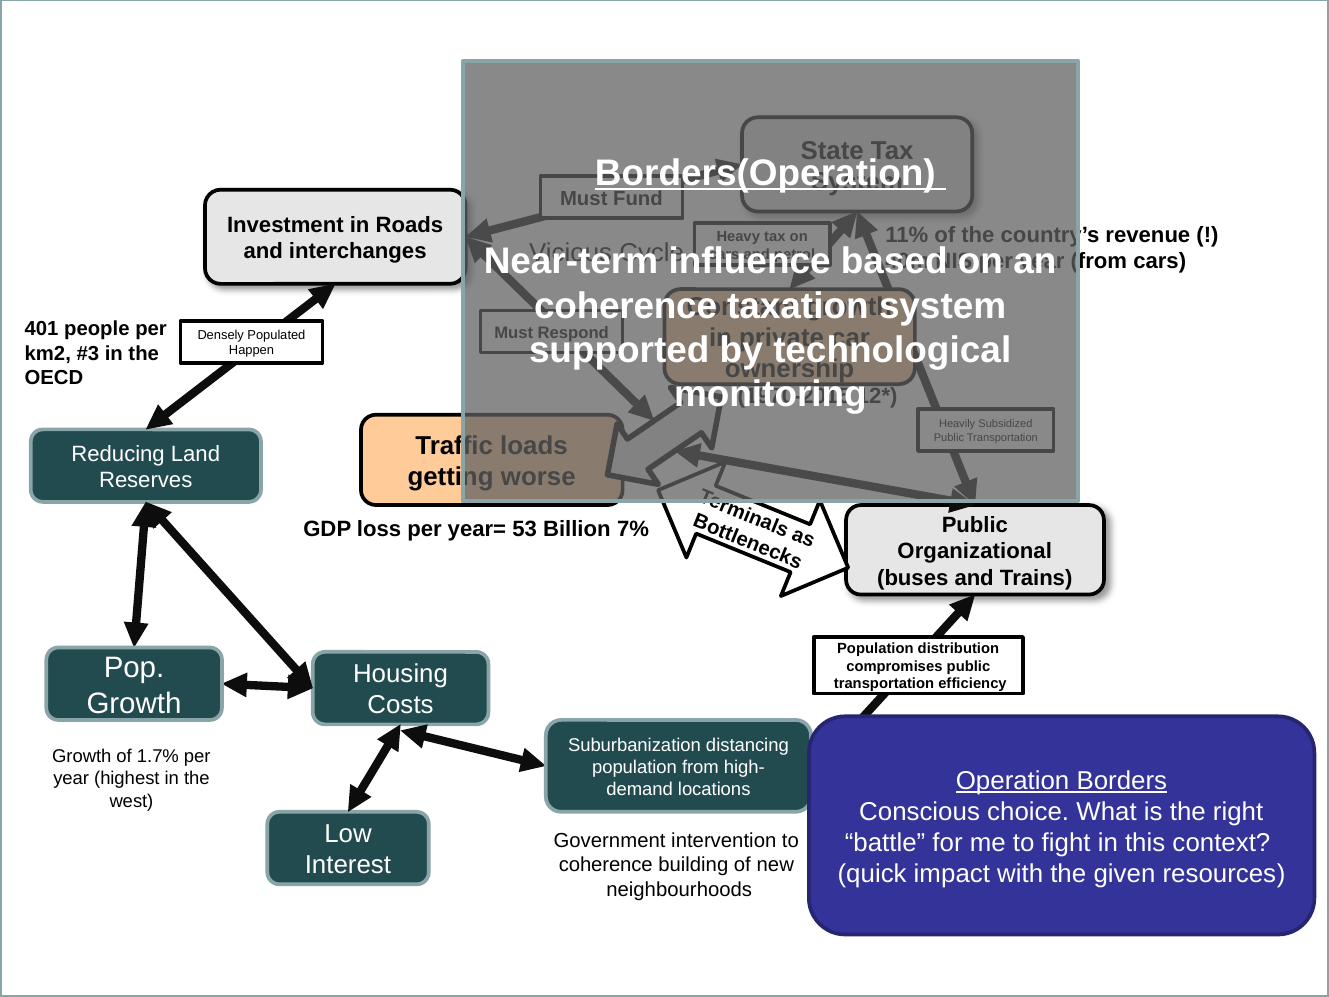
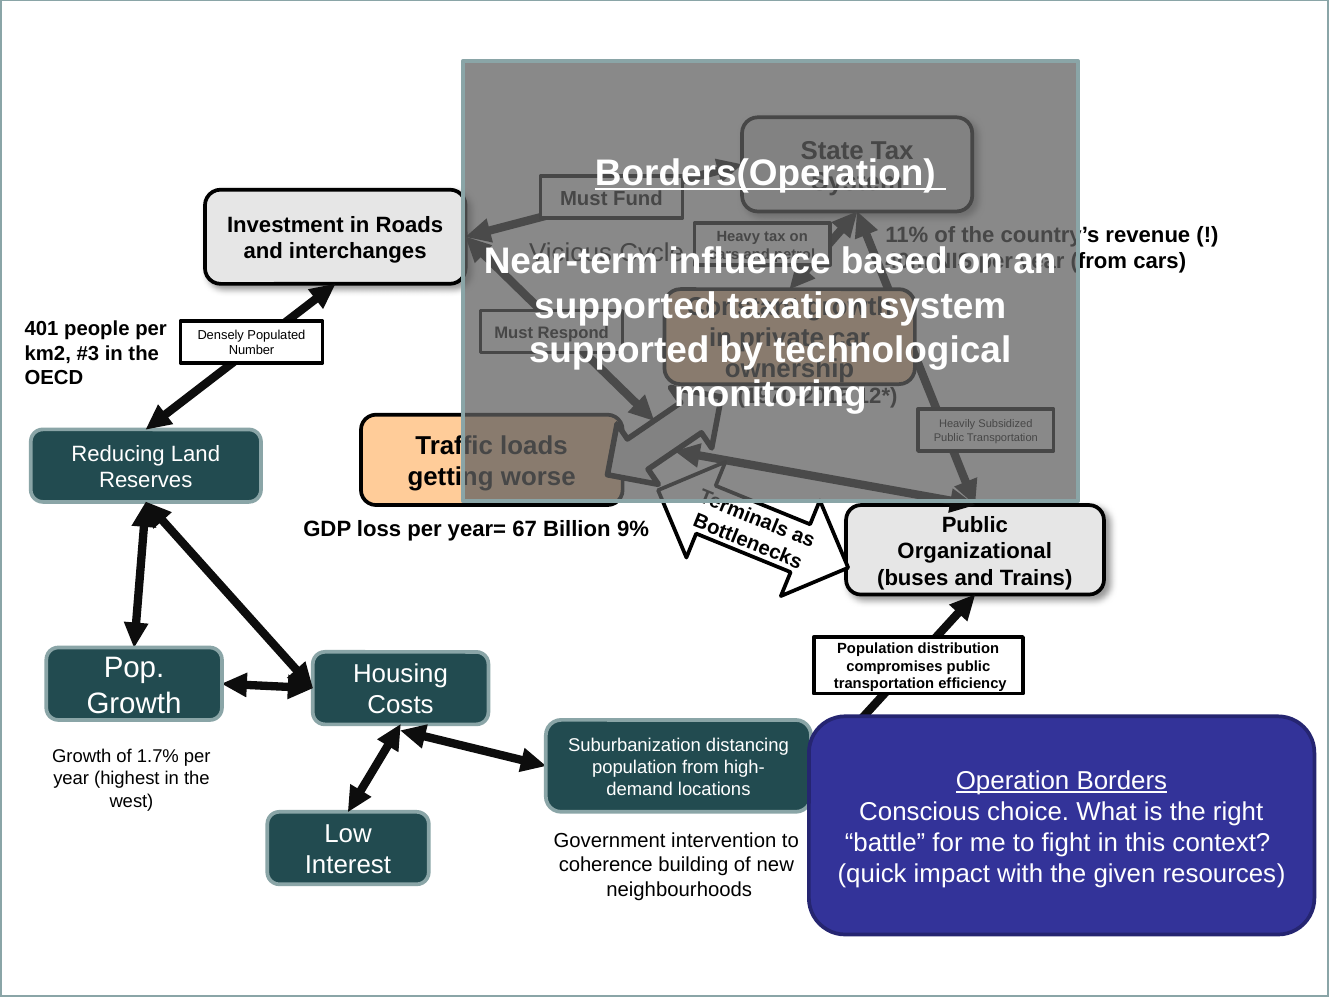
coherence at (626, 306): coherence -> supported
Happen: Happen -> Number
53: 53 -> 67
7%: 7% -> 9%
